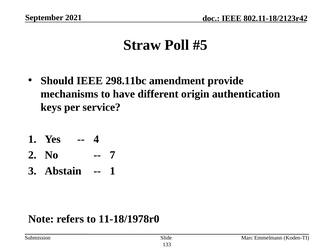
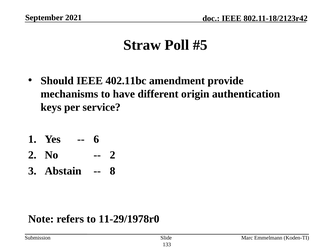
298.11bc: 298.11bc -> 402.11bc
4: 4 -> 6
7 at (113, 155): 7 -> 2
1 at (113, 171): 1 -> 8
11-18/1978r0: 11-18/1978r0 -> 11-29/1978r0
